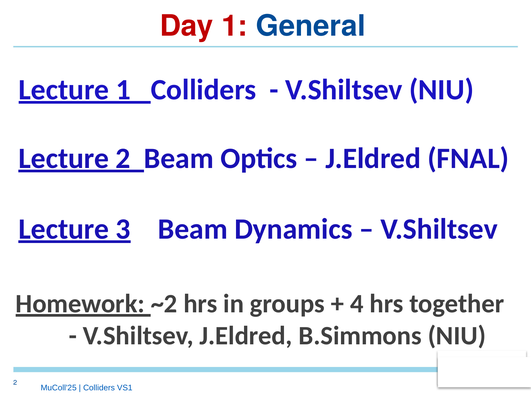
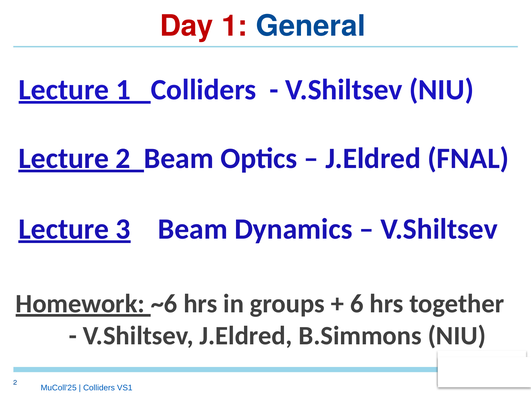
~2: ~2 -> ~6
4: 4 -> 6
